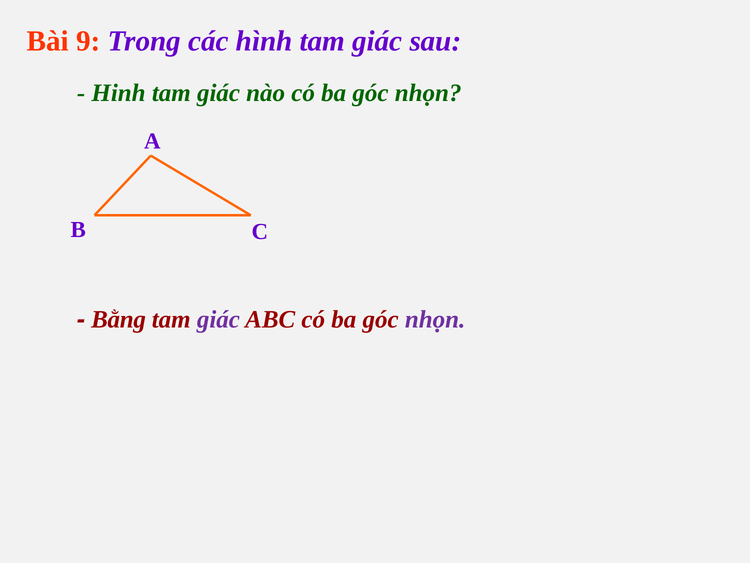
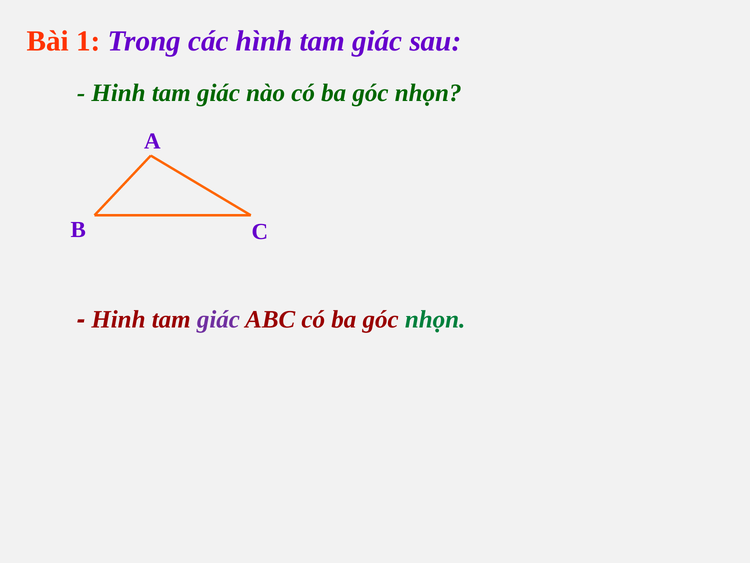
9: 9 -> 1
Bằng at (119, 319): Bằng -> Hinh
nhọn at (435, 319) colour: purple -> green
